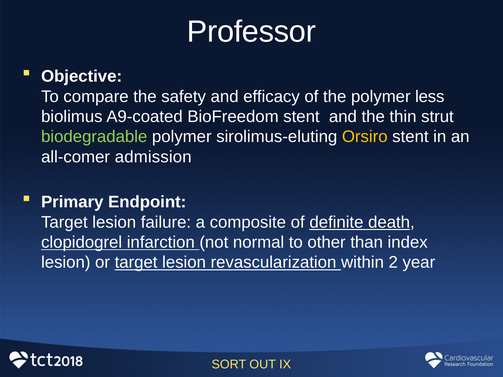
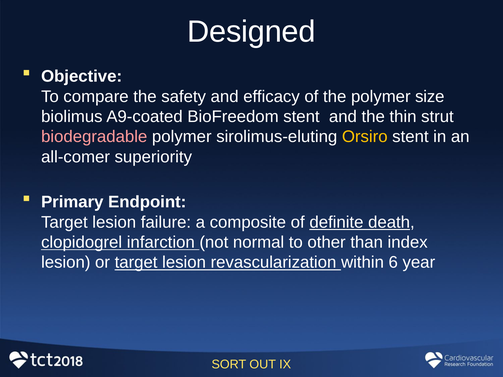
Professor: Professor -> Designed
less: less -> size
biodegradable colour: light green -> pink
admission: admission -> superiority
2: 2 -> 6
